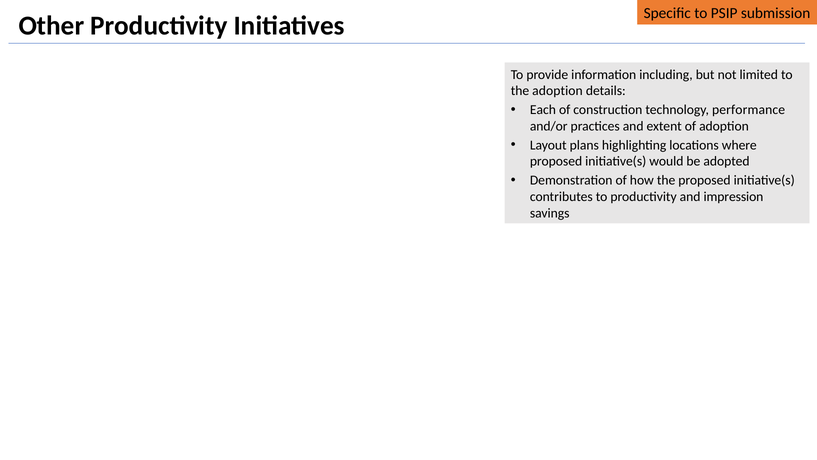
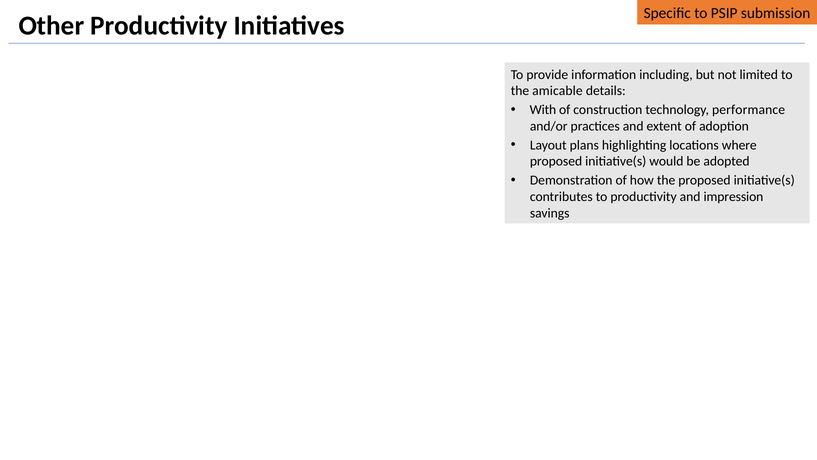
the adoption: adoption -> amicable
Each: Each -> With
